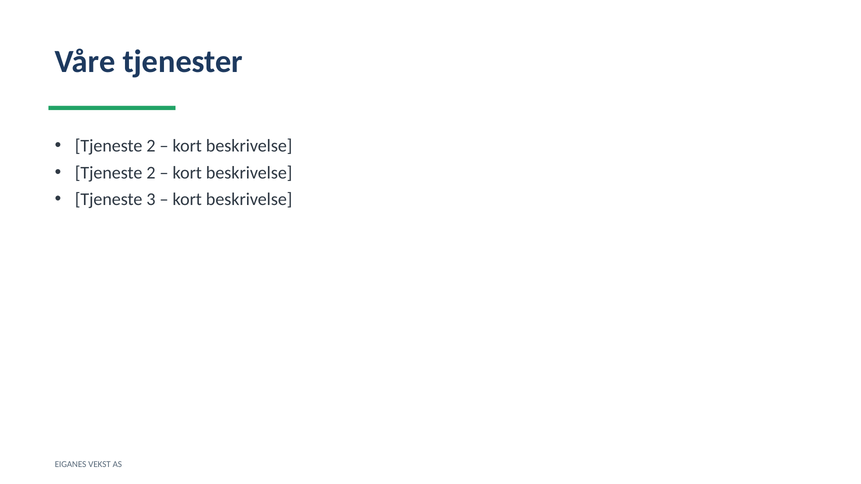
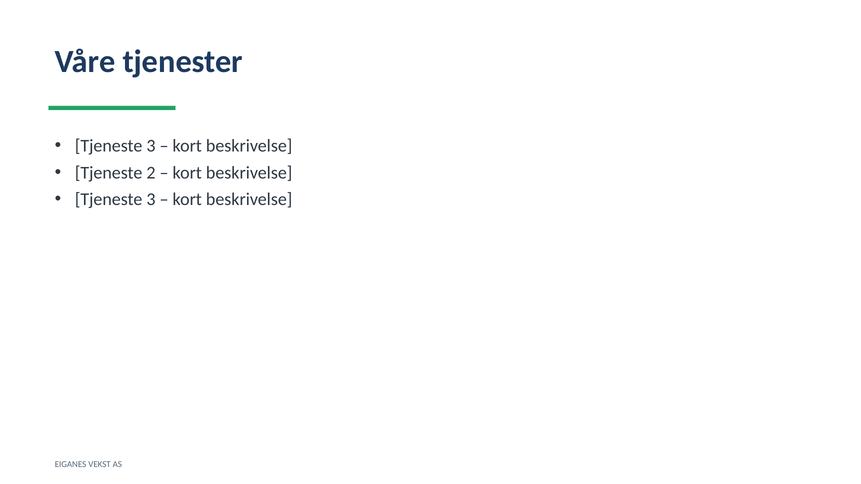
2 at (151, 146): 2 -> 3
